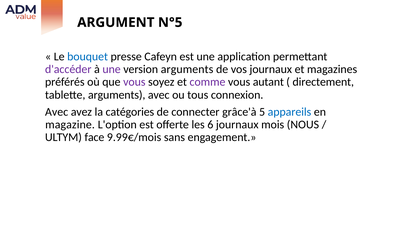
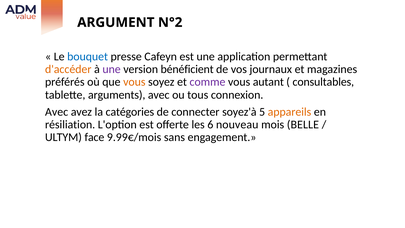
N°5: N°5 -> N°2
d'accéder colour: purple -> orange
version arguments: arguments -> bénéficient
vous at (134, 82) colour: purple -> orange
directement: directement -> consultables
grâce'à: grâce'à -> soyez'à
appareils colour: blue -> orange
magazine: magazine -> résiliation
6 journaux: journaux -> nouveau
NOUS: NOUS -> BELLE
